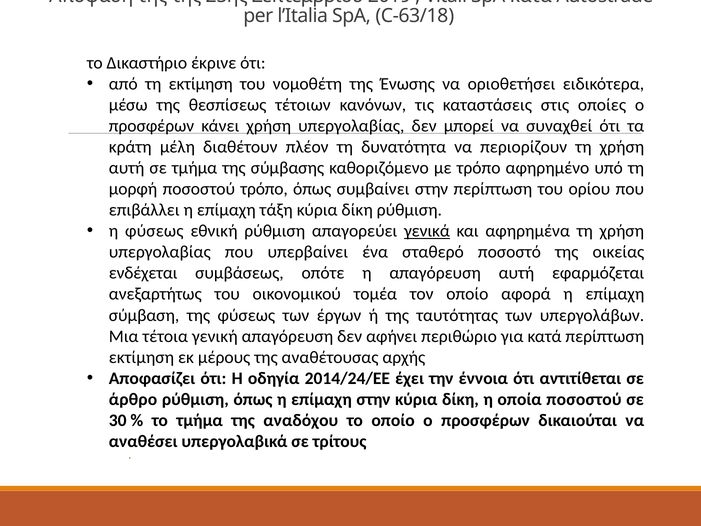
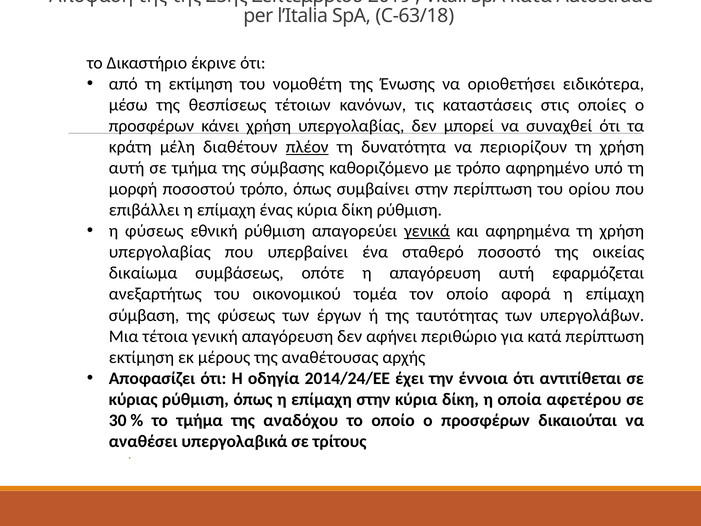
πλέον underline: none -> present
τάξη: τάξη -> ένας
ενδέχεται: ενδέχεται -> δικαίωμα
άρθρο: άρθρο -> κύριας
οποία ποσοστού: ποσοστού -> αφετέρου
